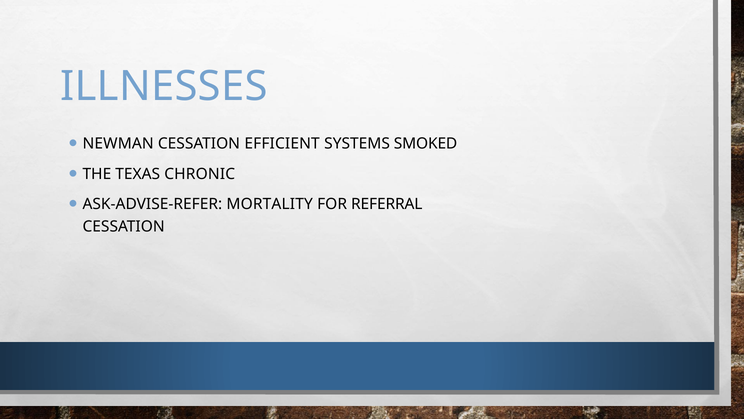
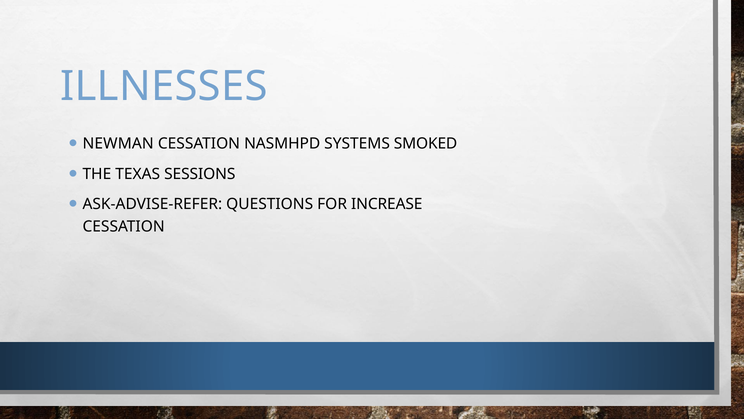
EFFICIENT: EFFICIENT -> NASMHPD
CHRONIC: CHRONIC -> SESSIONS
MORTALITY: MORTALITY -> QUESTIONS
REFERRAL: REFERRAL -> INCREASE
